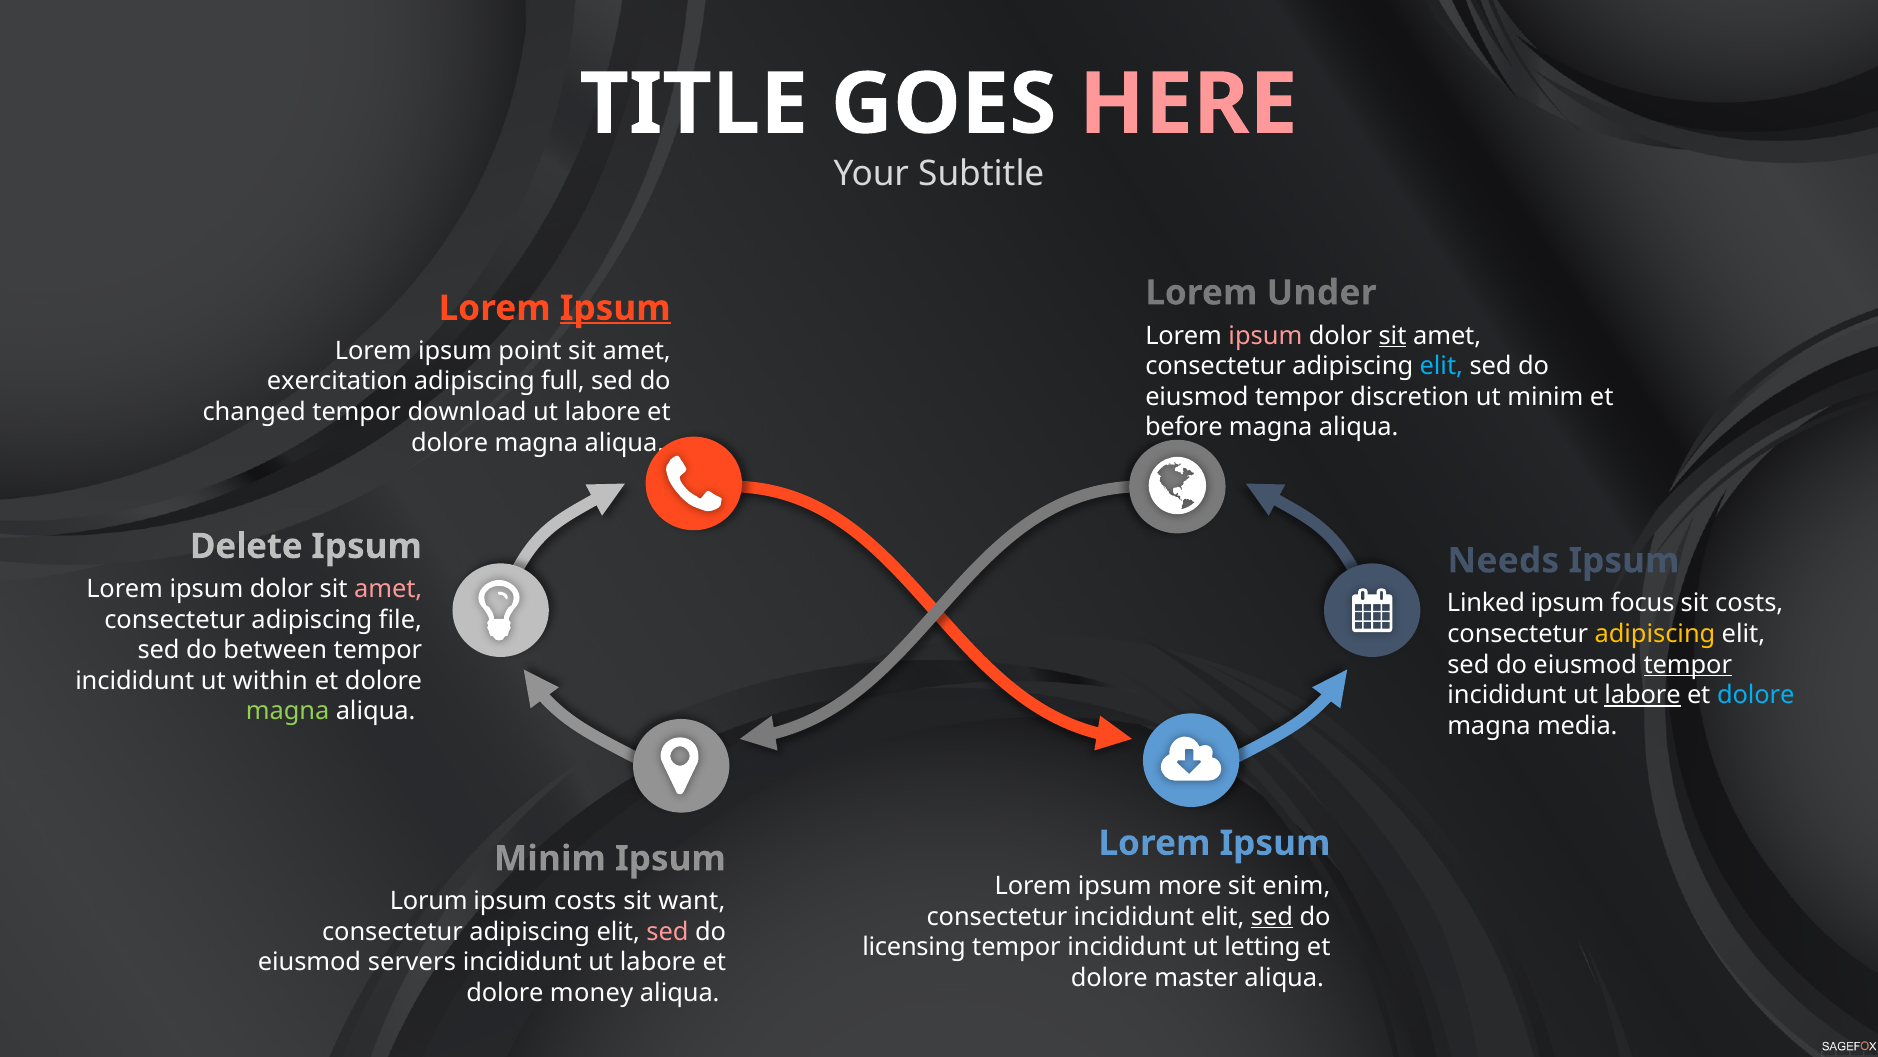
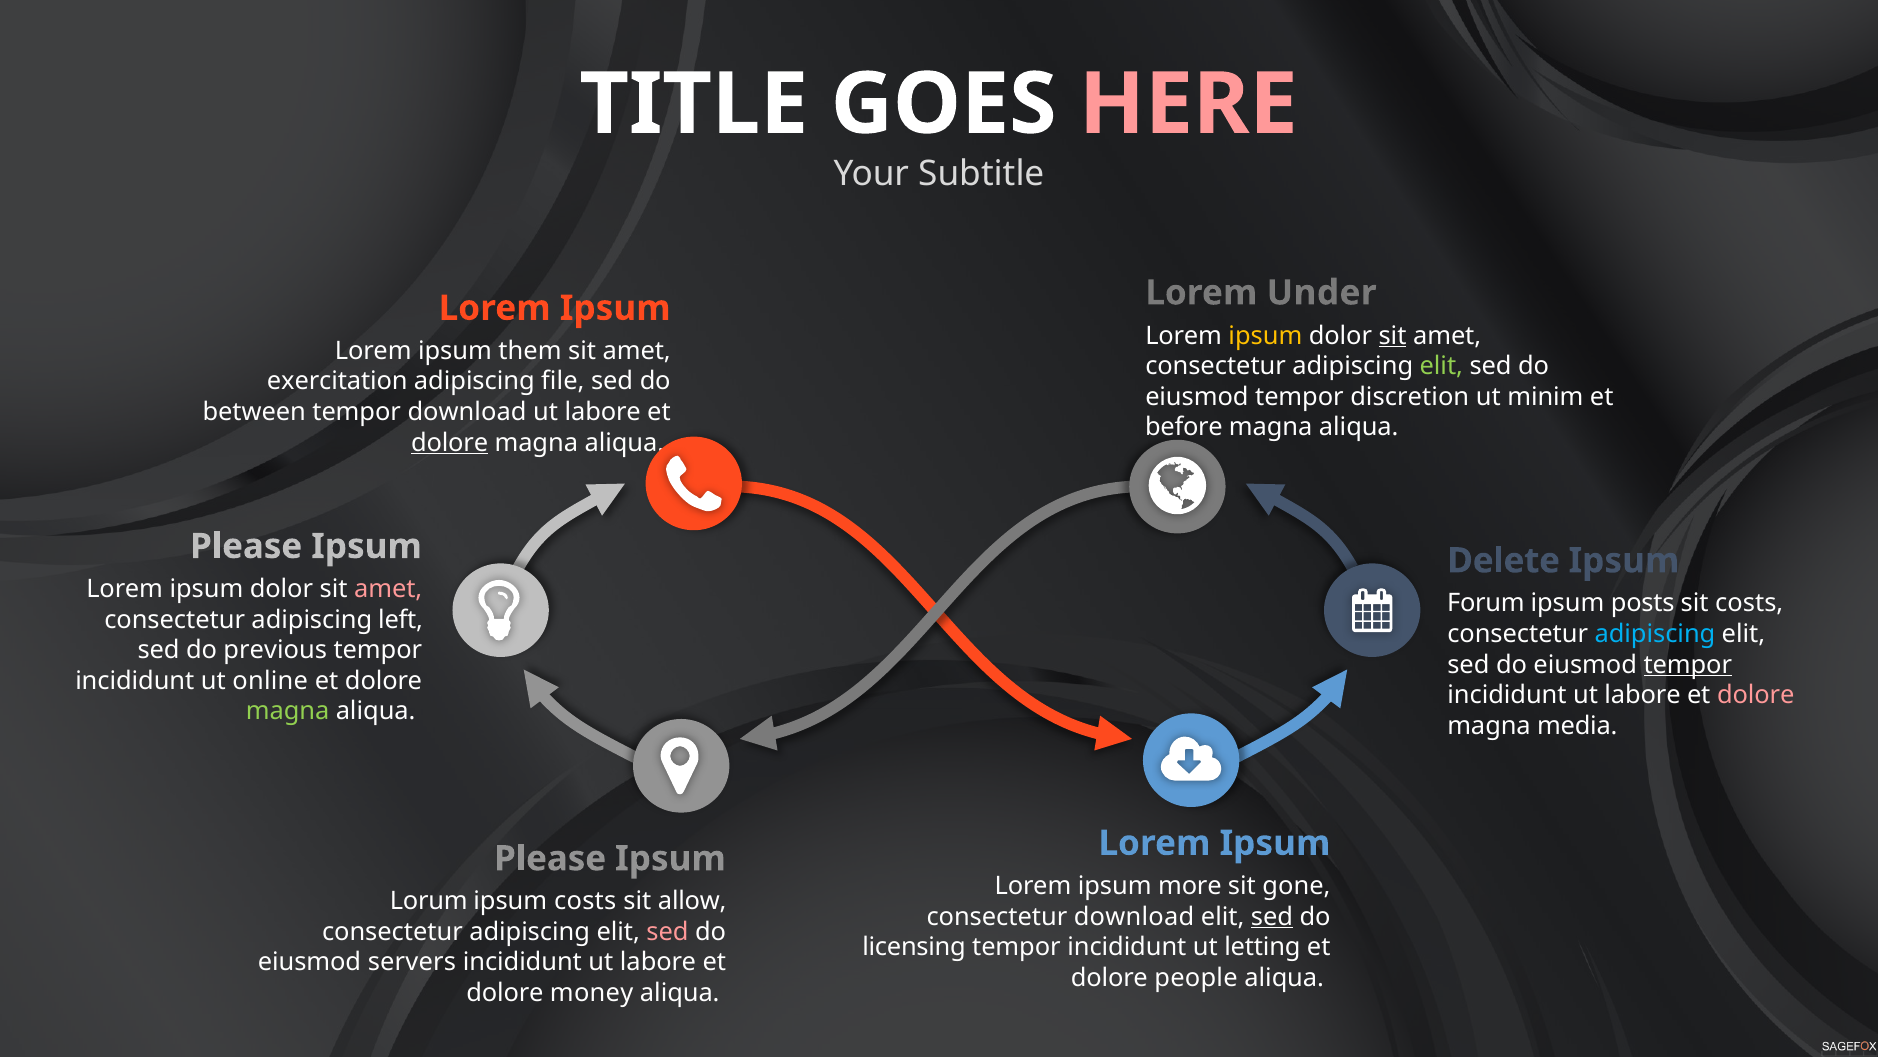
Ipsum at (615, 308) underline: present -> none
ipsum at (1265, 335) colour: pink -> yellow
point: point -> them
elit at (1441, 366) colour: light blue -> light green
full: full -> file
changed: changed -> between
dolore at (450, 442) underline: none -> present
Delete at (246, 546): Delete -> Please
Needs: Needs -> Delete
Linked: Linked -> Forum
focus: focus -> posts
file: file -> left
adipiscing at (1655, 634) colour: yellow -> light blue
between: between -> previous
within: within -> online
labore at (1643, 695) underline: present -> none
dolore at (1756, 695) colour: light blue -> pink
Minim at (550, 858): Minim -> Please
enim: enim -> gone
want: want -> allow
consectetur incididunt: incididunt -> download
master: master -> people
